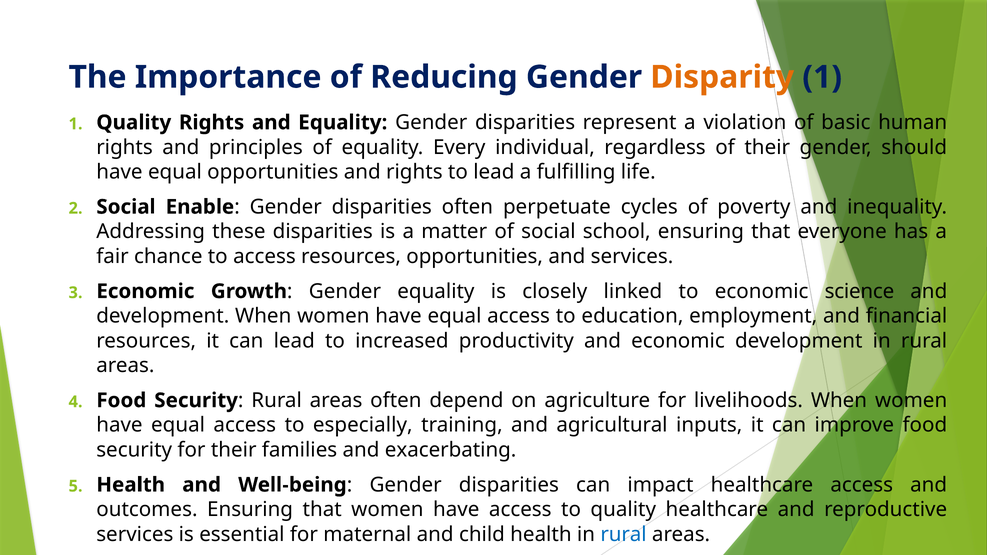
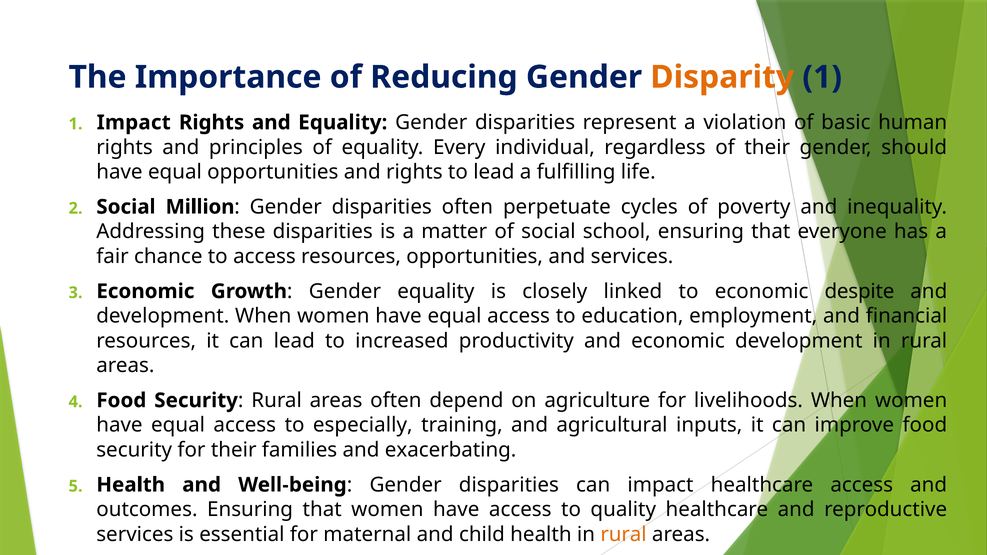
1 Quality: Quality -> Impact
Enable: Enable -> Million
science: science -> despite
rural at (624, 534) colour: blue -> orange
